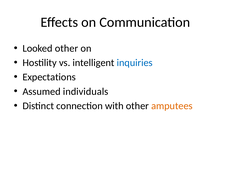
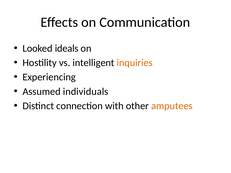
Looked other: other -> ideals
inquiries colour: blue -> orange
Expectations: Expectations -> Experiencing
